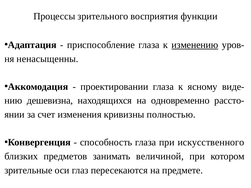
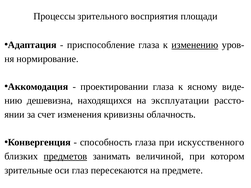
функции: функции -> площади
ненасыщенны: ненасыщенны -> нормирование
одновременно: одновременно -> эксплуатации
полностью: полностью -> облачность
предметов underline: none -> present
